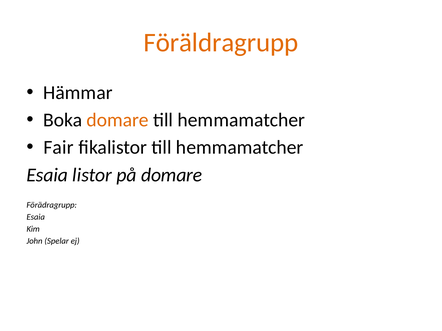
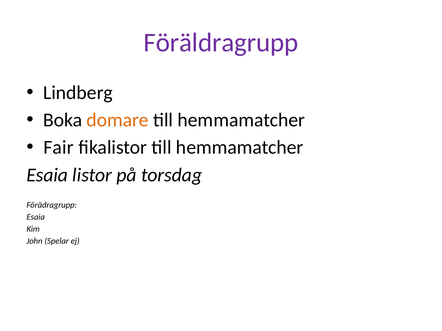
Föräldragrupp colour: orange -> purple
Hämmar: Hämmar -> Lindberg
på domare: domare -> torsdag
